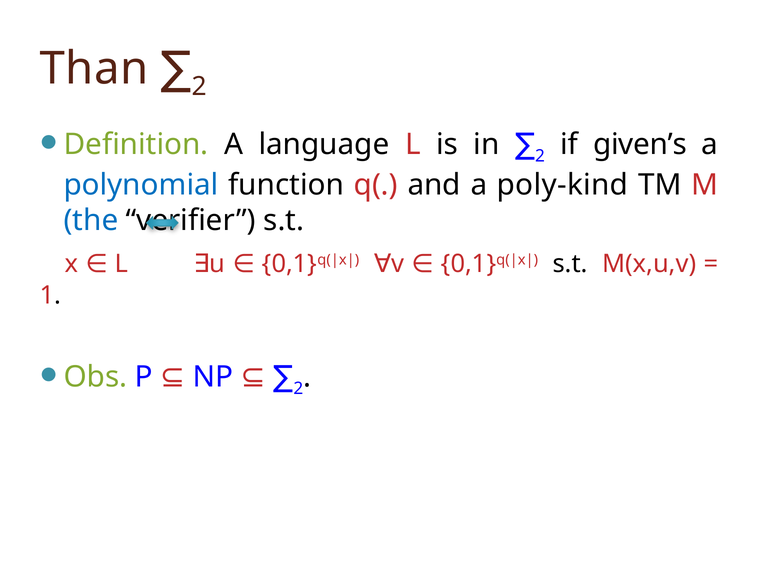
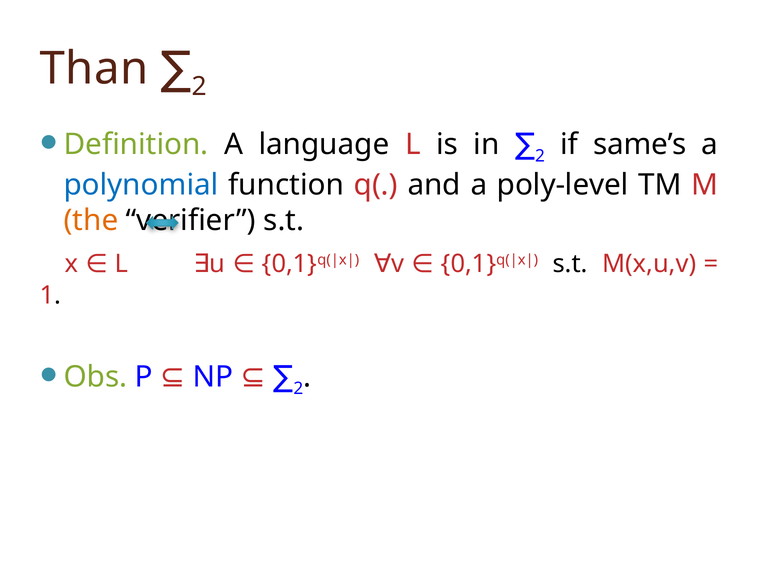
given’s: given’s -> same’s
poly-kind: poly-kind -> poly-level
the colour: blue -> orange
